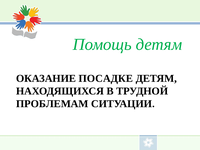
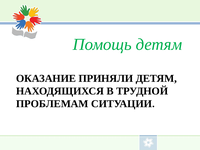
ПОСАДКЕ: ПОСАДКЕ -> ПРИНЯЛИ
